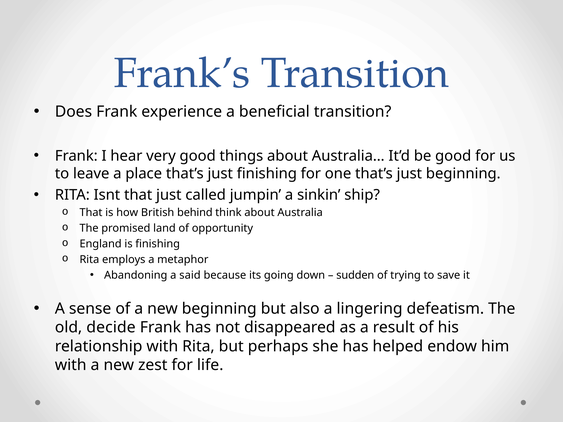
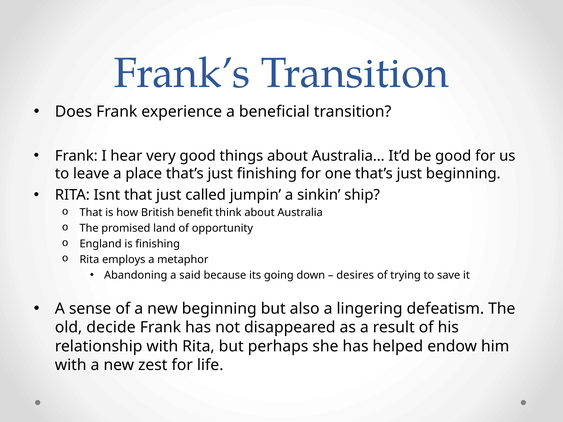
behind: behind -> benefit
sudden: sudden -> desires
